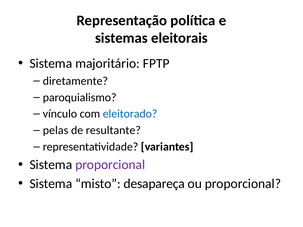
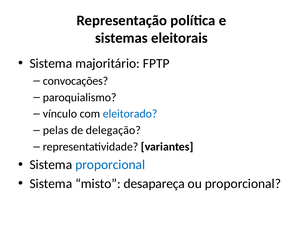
diretamente: diretamente -> convocações
resultante: resultante -> delegação
proporcional at (110, 165) colour: purple -> blue
